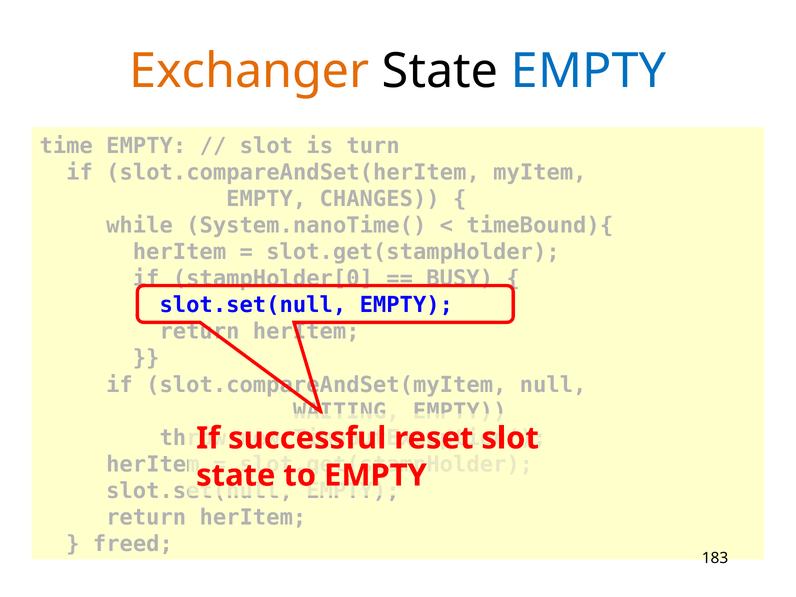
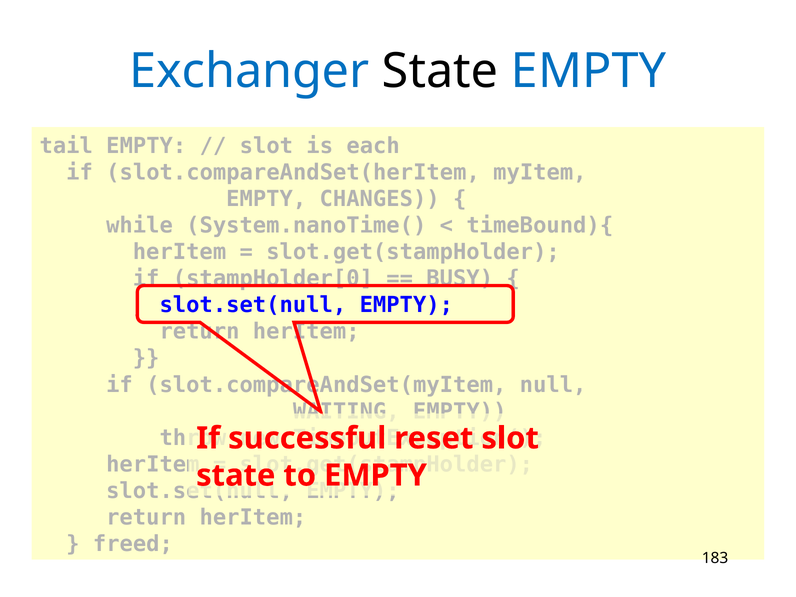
Exchanger colour: orange -> blue
time: time -> tail
turn: turn -> each
